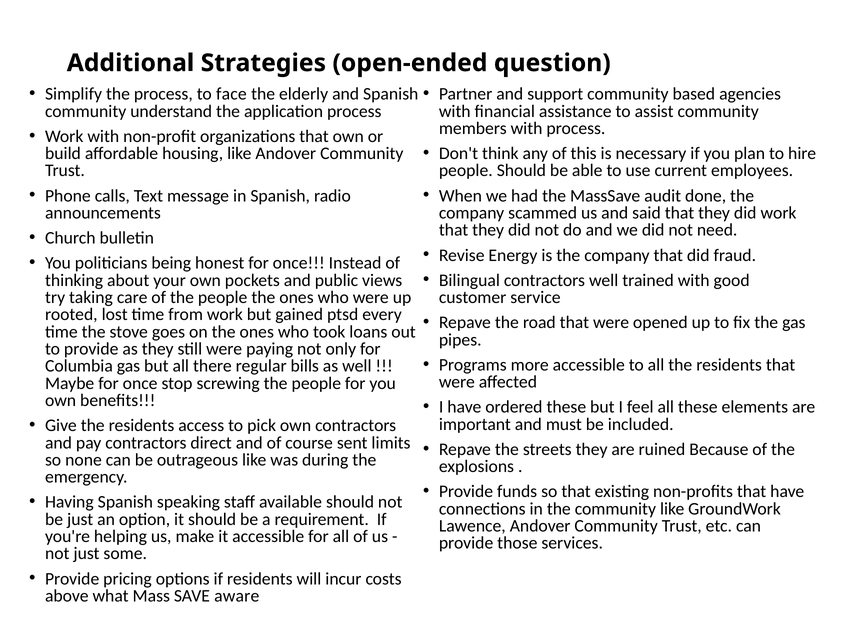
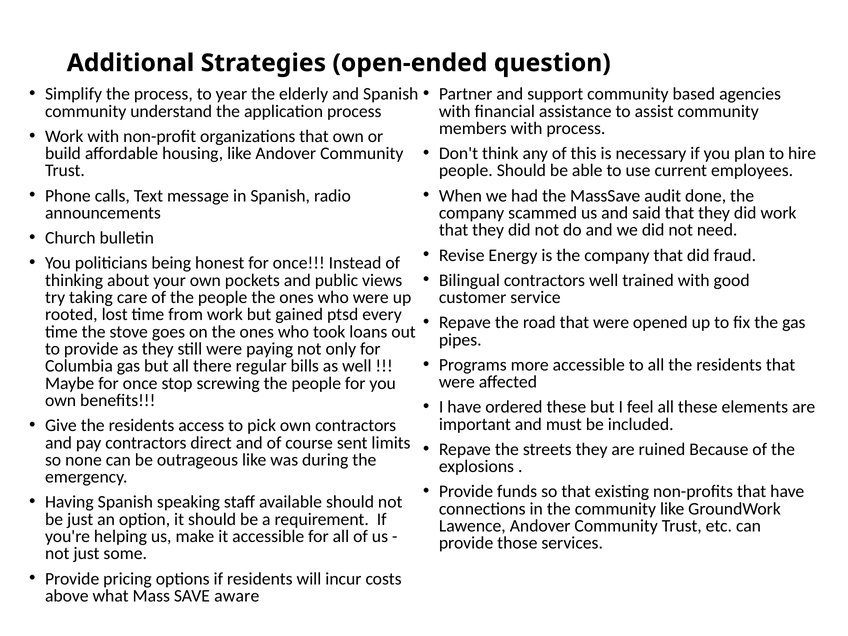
face: face -> year
